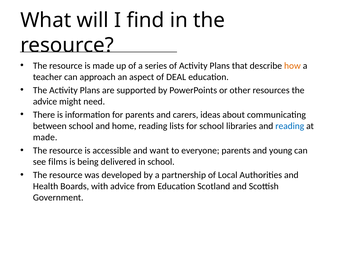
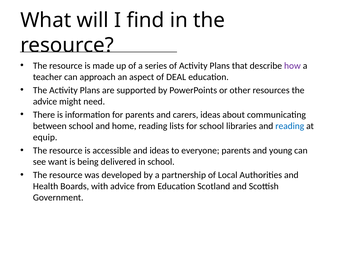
how colour: orange -> purple
made at (45, 137): made -> equip
and want: want -> ideas
films: films -> want
